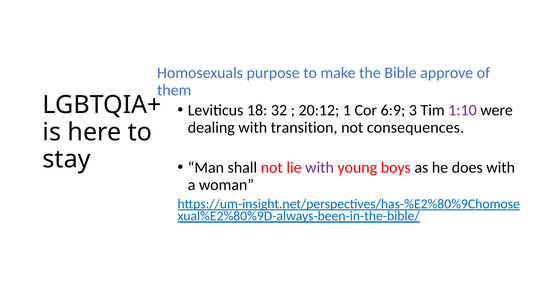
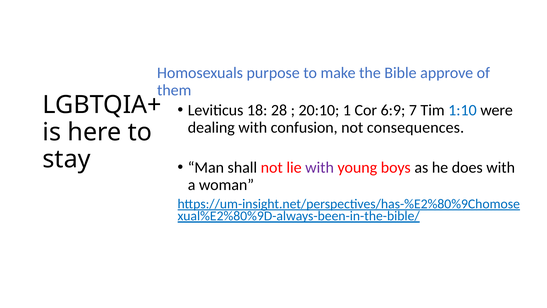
32: 32 -> 28
20:12: 20:12 -> 20:10
3: 3 -> 7
1:10 colour: purple -> blue
transition: transition -> confusion
